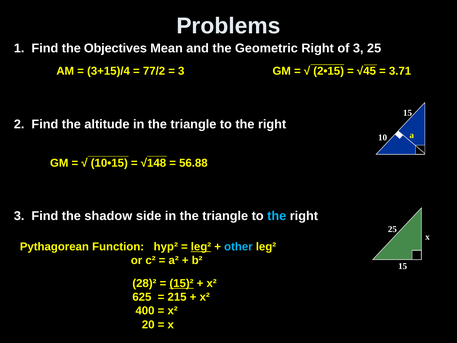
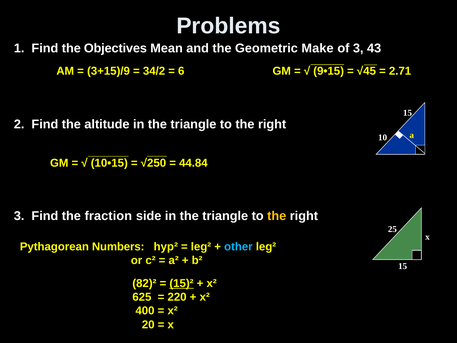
Geometric Right: Right -> Make
3 25: 25 -> 43
3+15)/4: 3+15)/4 -> 3+15)/9
77/2: 77/2 -> 34/2
3 at (181, 71): 3 -> 6
2•15: 2•15 -> 9•15
3.71: 3.71 -> 2.71
√148: √148 -> √250
56.88: 56.88 -> 44.84
shadow: shadow -> fraction
the at (277, 216) colour: light blue -> yellow
Function: Function -> Numbers
leg² at (201, 247) underline: present -> none
28)²: 28)² -> 82)²
215: 215 -> 220
